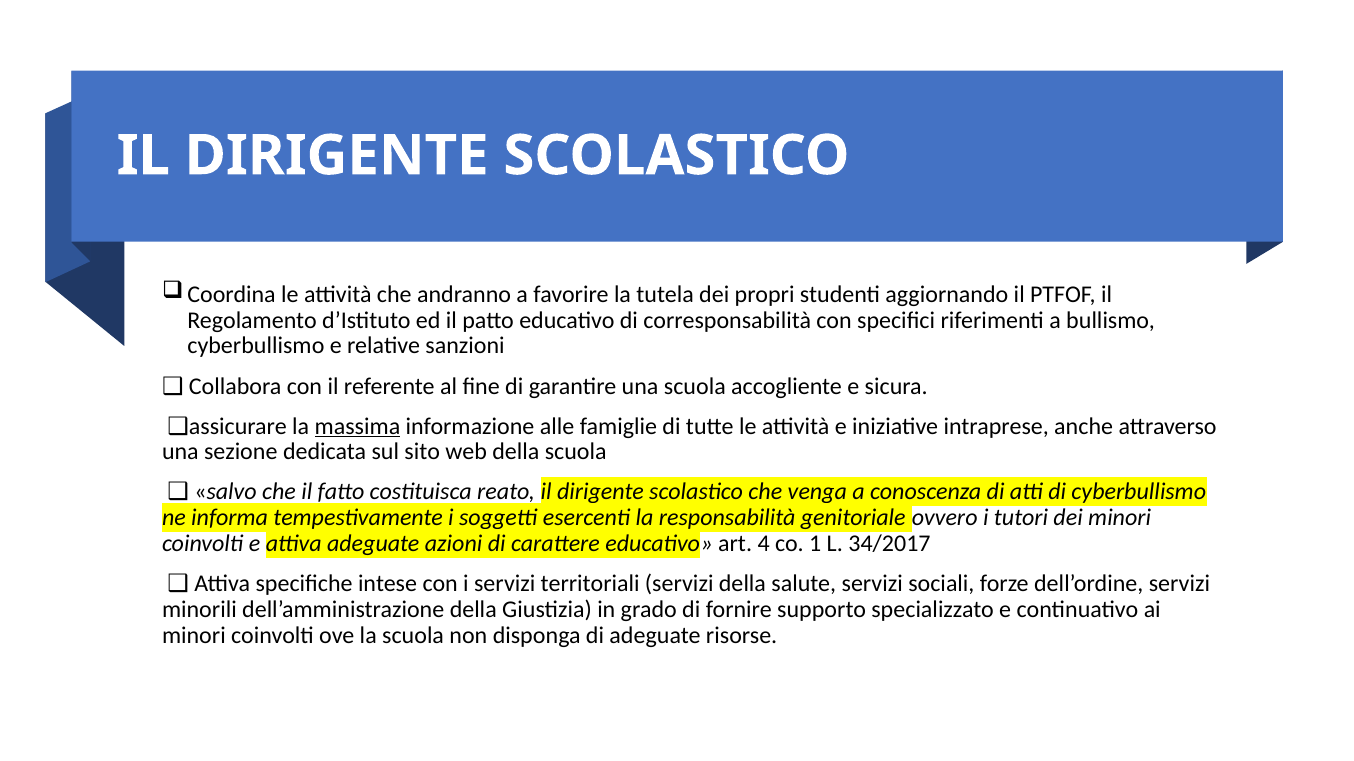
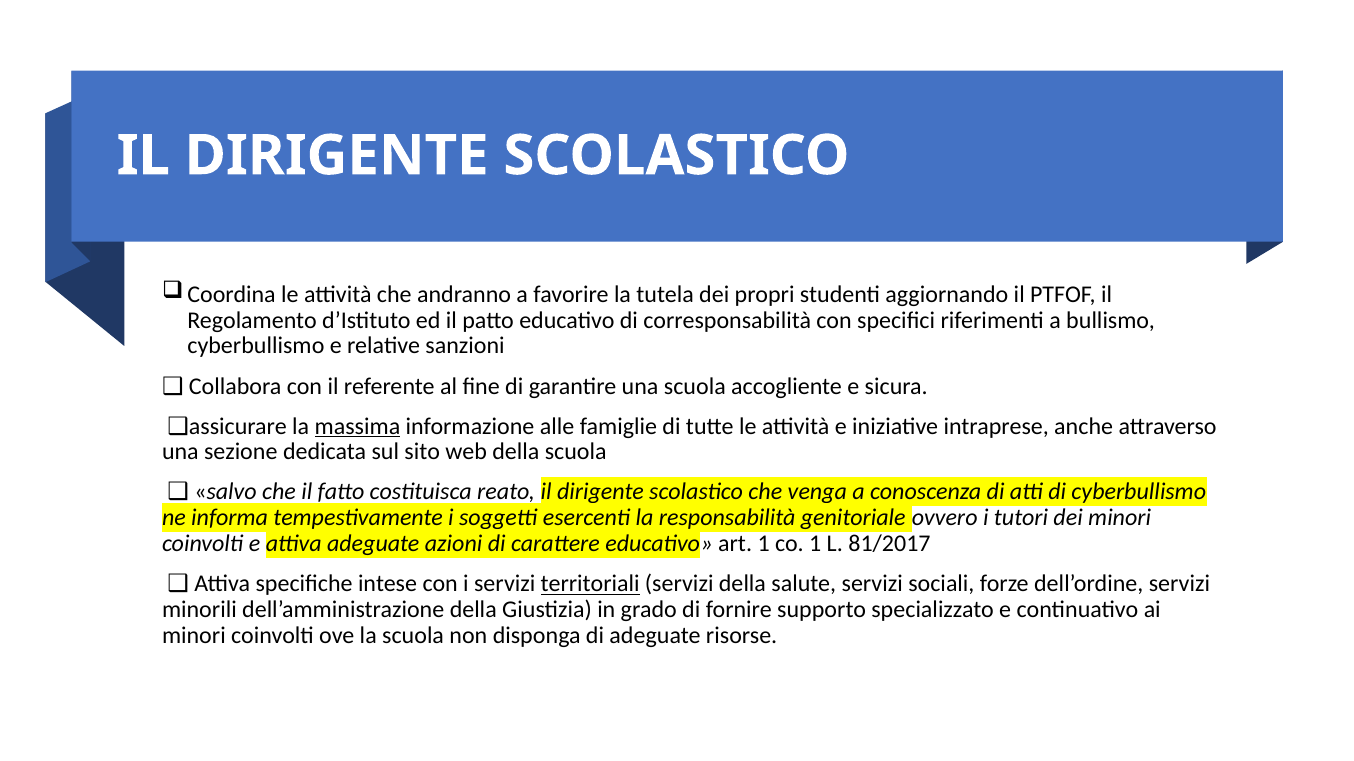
art 4: 4 -> 1
34/2017: 34/2017 -> 81/2017
territoriali underline: none -> present
